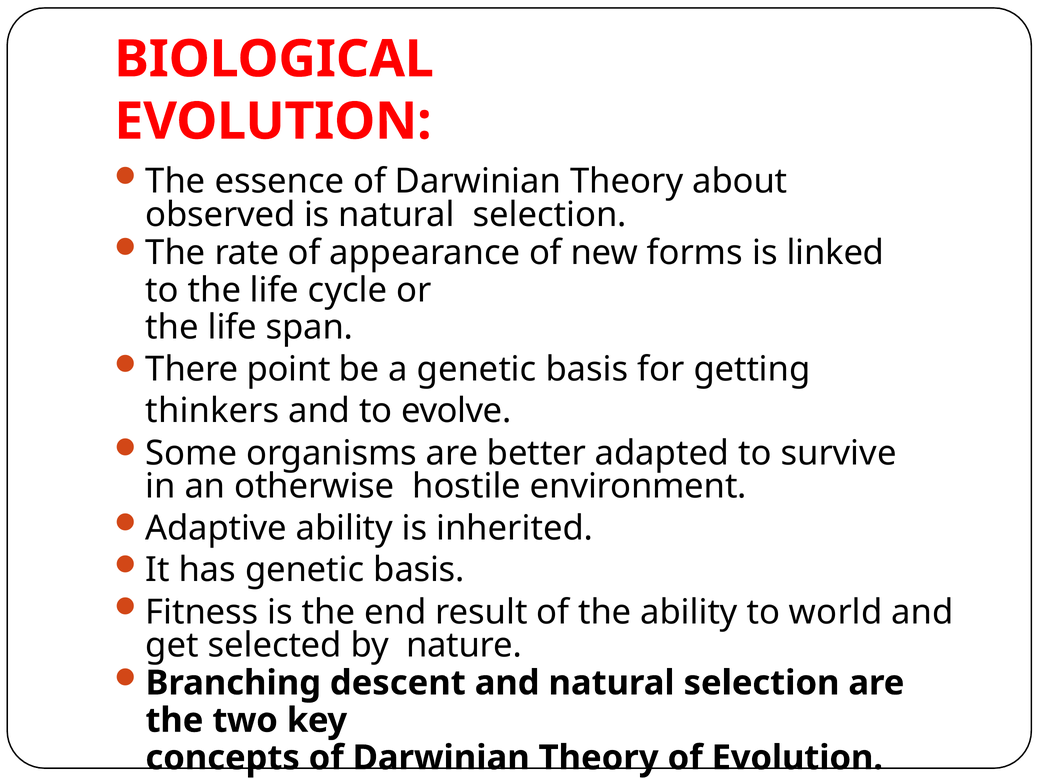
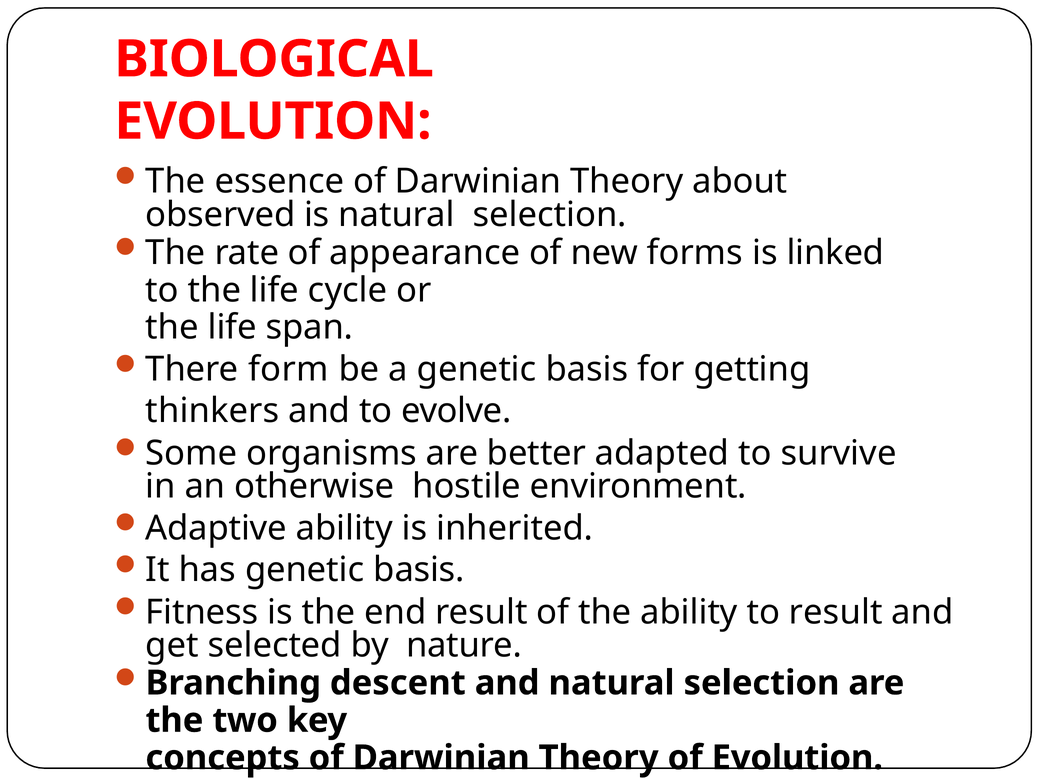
point: point -> form
to world: world -> result
